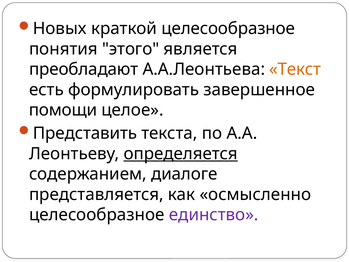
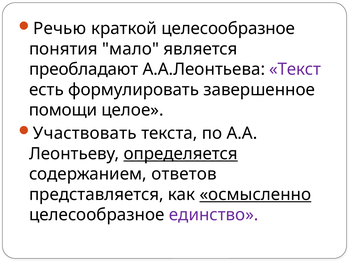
Новых: Новых -> Речью
этого: этого -> мало
Текст colour: orange -> purple
Представить: Представить -> Участвовать
диалоге: диалоге -> ответов
осмысленно underline: none -> present
